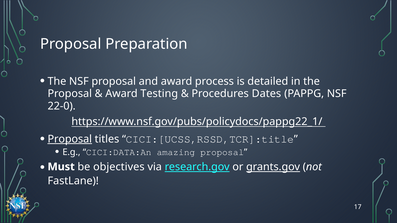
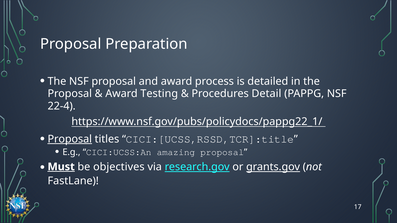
Dates: Dates -> Detail
22-0: 22-0 -> 22-4
CICI:DATA:An: CICI:DATA:An -> CICI:UCSS:An
Must underline: none -> present
